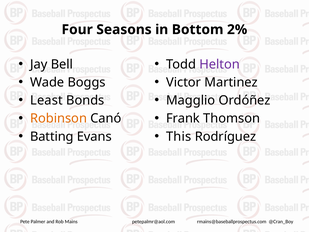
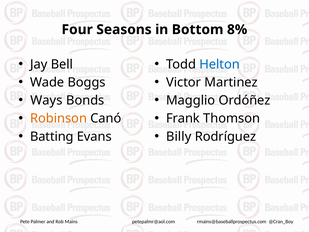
2%: 2% -> 8%
Helton colour: purple -> blue
Least: Least -> Ways
This: This -> Billy
